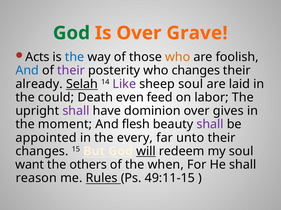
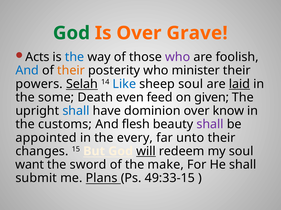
who at (178, 57) colour: orange -> purple
their at (71, 71) colour: purple -> orange
who changes: changes -> minister
already: already -> powers
Like colour: purple -> blue
laid underline: none -> present
could: could -> some
labor: labor -> given
shall at (76, 111) colour: purple -> blue
gives: gives -> know
moment: moment -> customs
others: others -> sword
when: when -> make
reason: reason -> submit
Rules: Rules -> Plans
49:11-15: 49:11-15 -> 49:33-15
